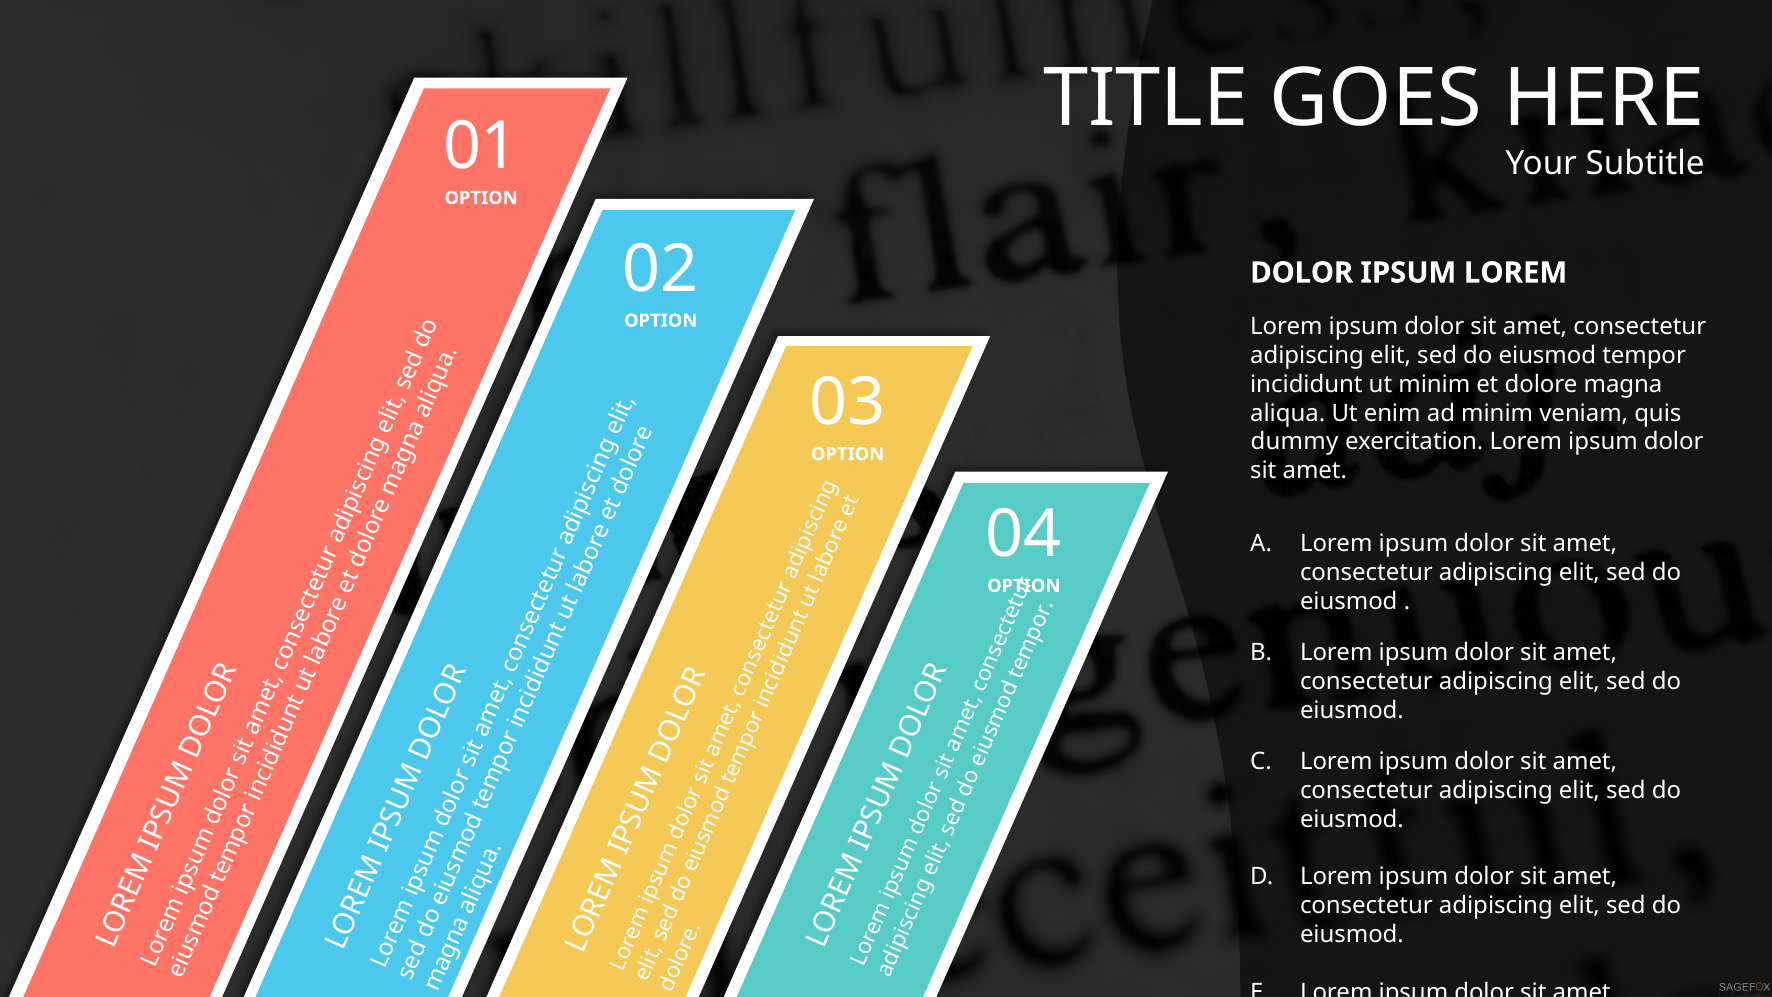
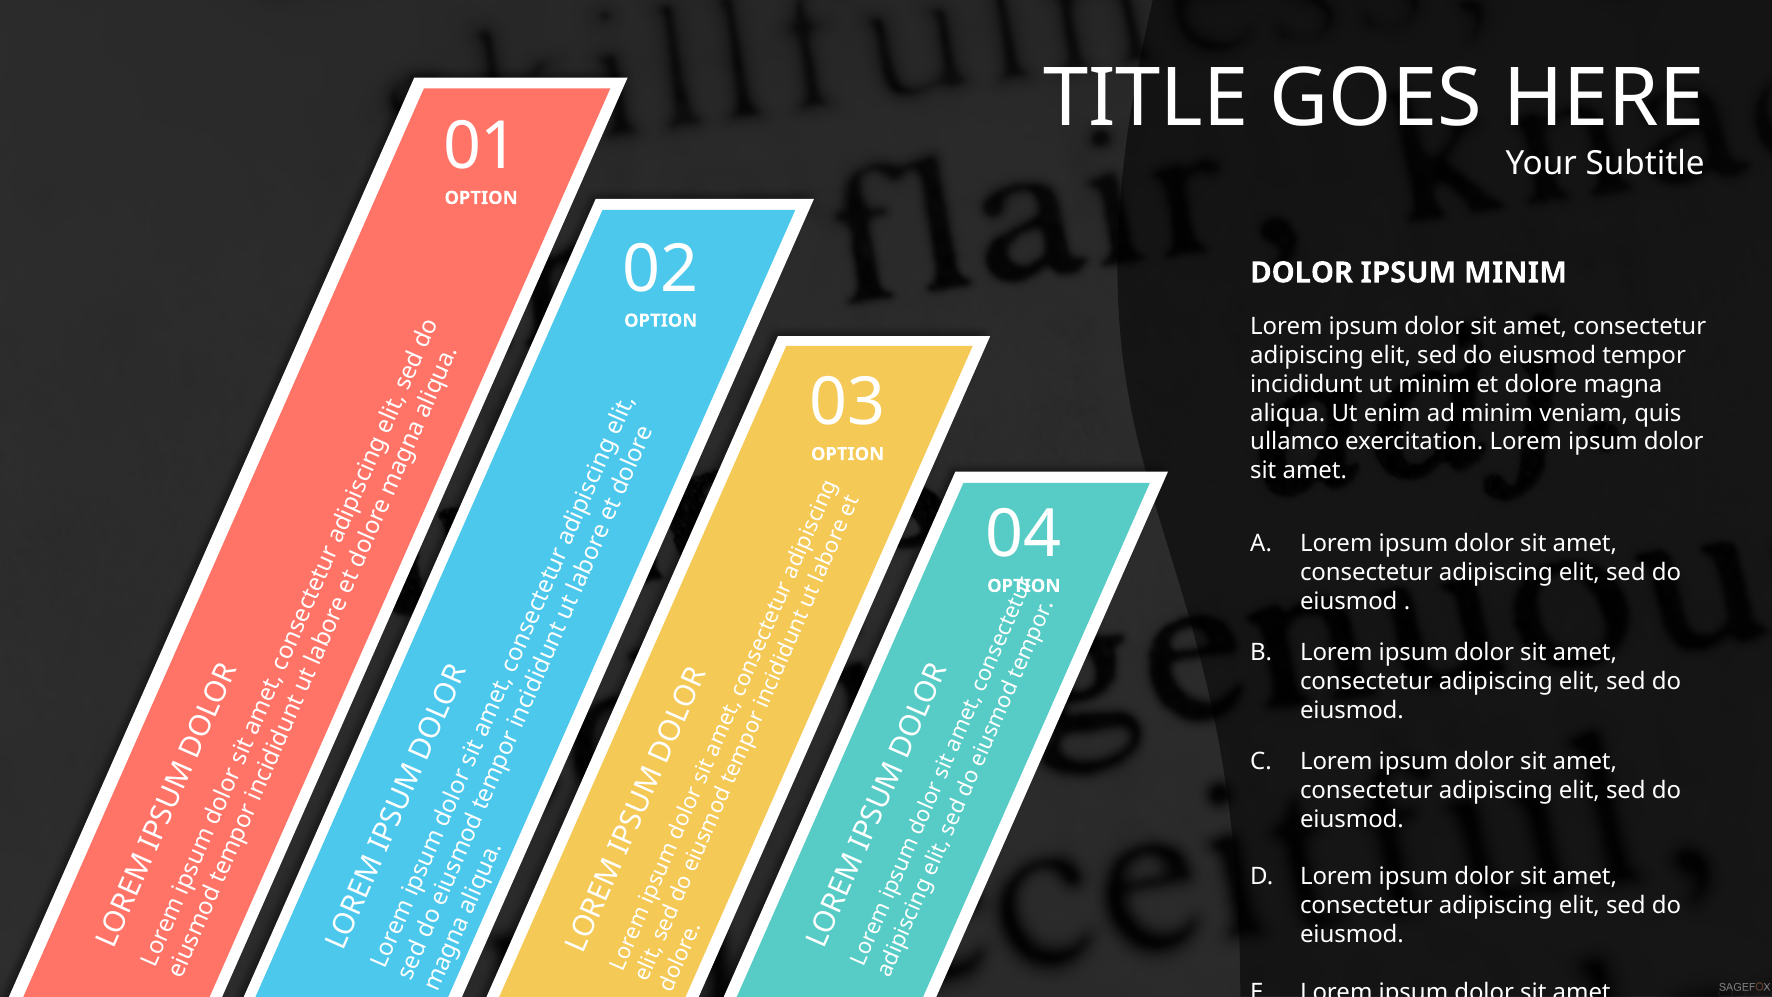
IPSUM LOREM: LOREM -> MINIM
dummy: dummy -> ullamco
